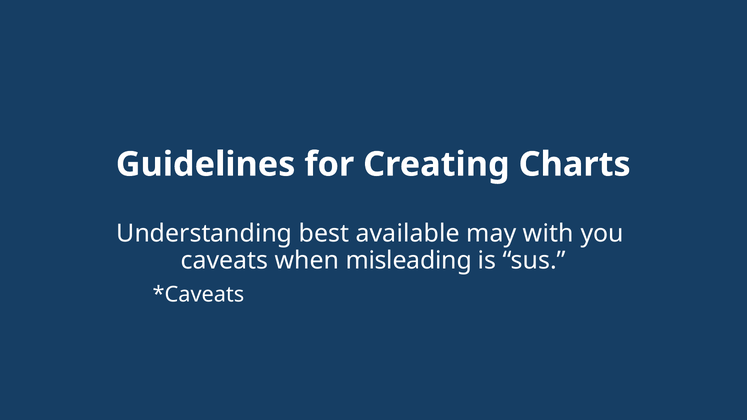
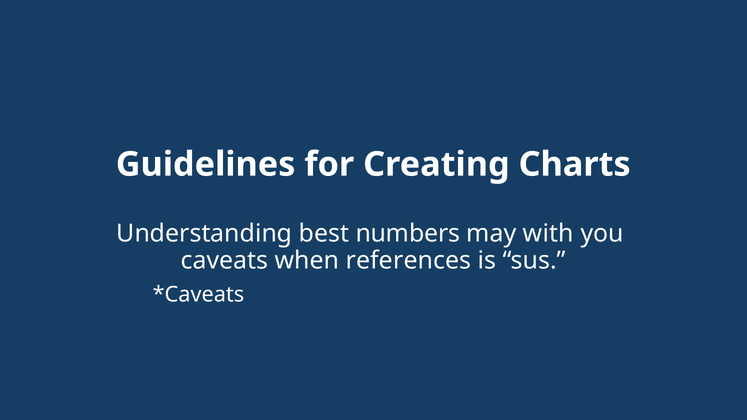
available: available -> numbers
misleading: misleading -> references
